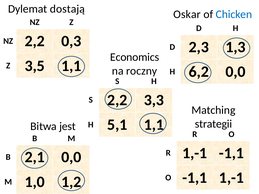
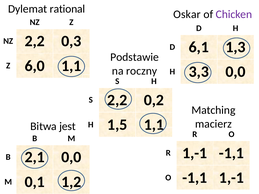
dostają: dostają -> rational
Chicken colour: blue -> purple
2,3: 2,3 -> 6,1
Economics: Economics -> Podstawie
3,5: 3,5 -> 6,0
6,2: 6,2 -> 3,3
3,3: 3,3 -> 0,2
strategii: strategii -> macierz
5,1: 5,1 -> 1,5
1,0: 1,0 -> 0,1
